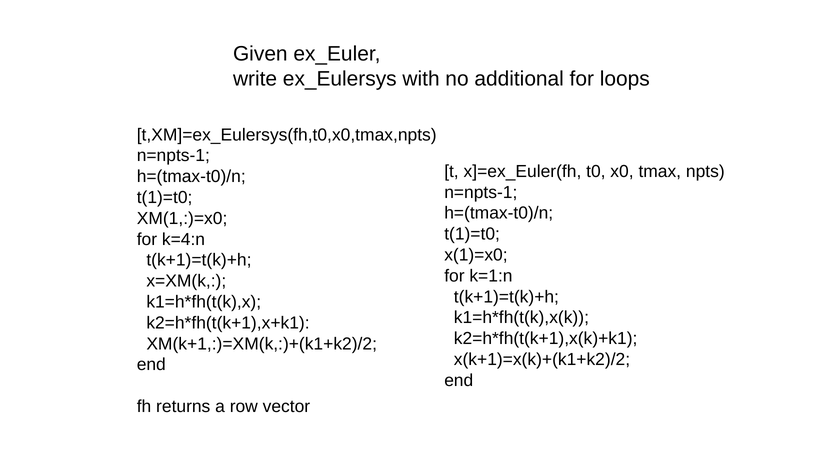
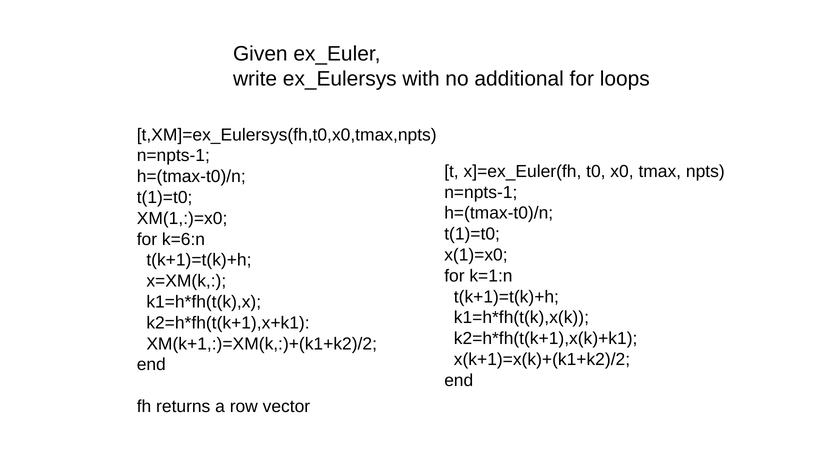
k=4:n: k=4:n -> k=6:n
